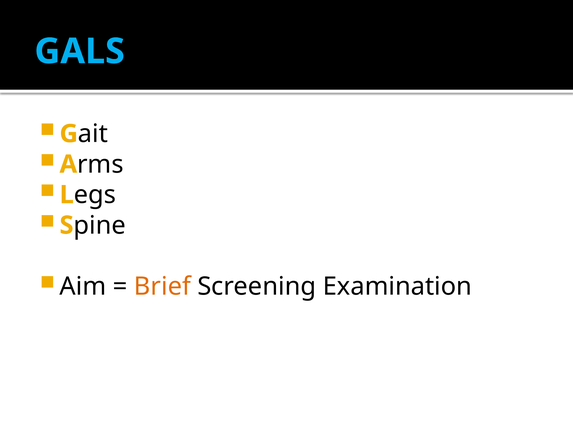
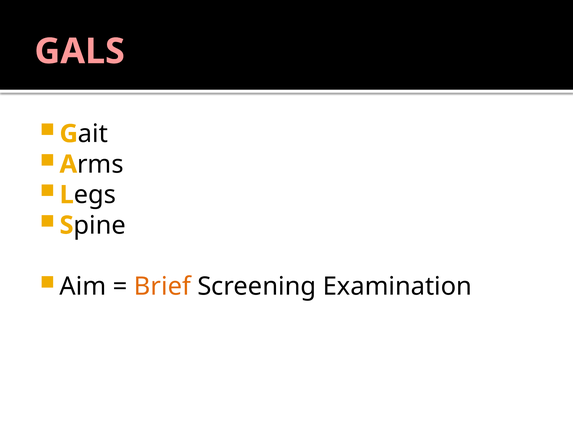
GALS colour: light blue -> pink
